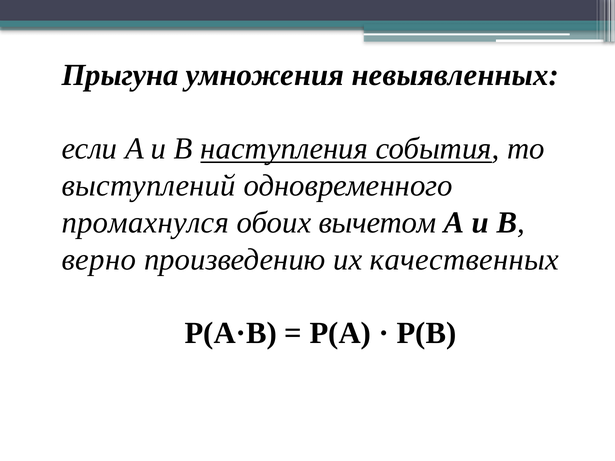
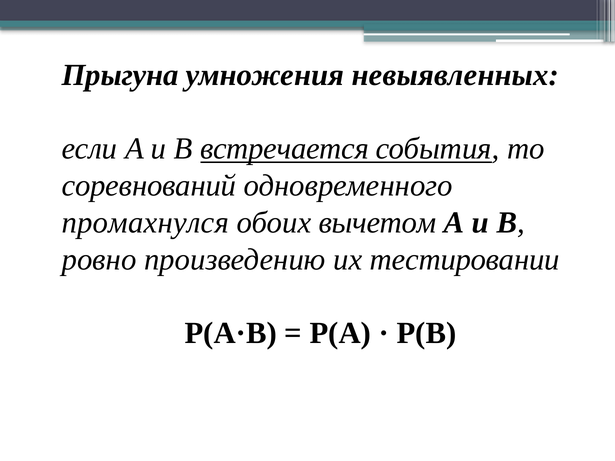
наступления: наступления -> встречается
выступлений: выступлений -> соревнований
верно: верно -> ровно
качественных: качественных -> тестировании
